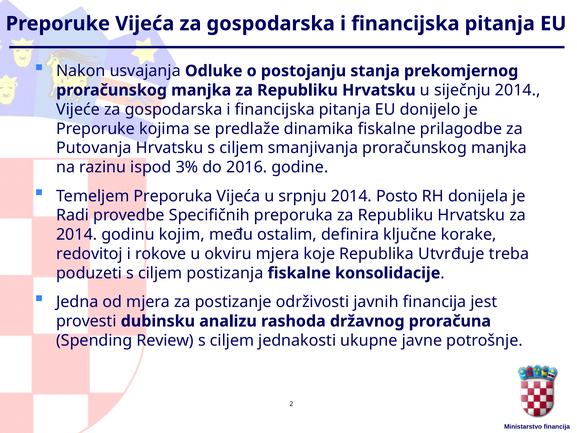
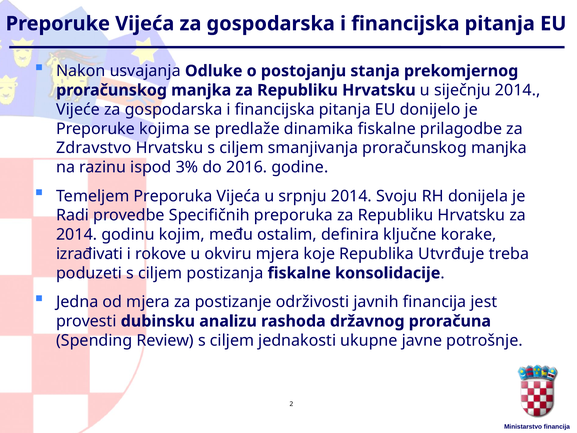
Putovanja: Putovanja -> Zdravstvo
Posto: Posto -> Svoju
redovitoj: redovitoj -> izrađivati
